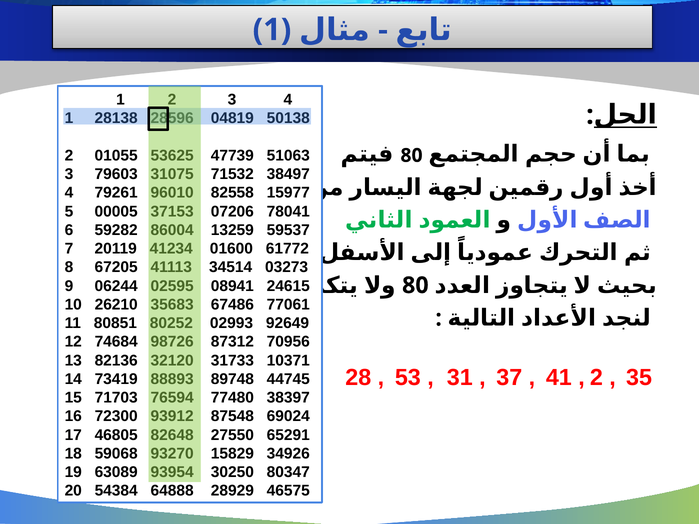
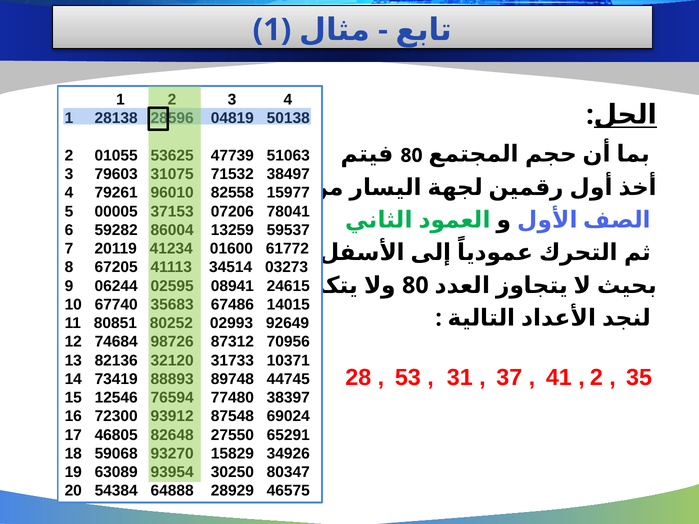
26210: 26210 -> 67740
77061: 77061 -> 14015
71703: 71703 -> 12546
